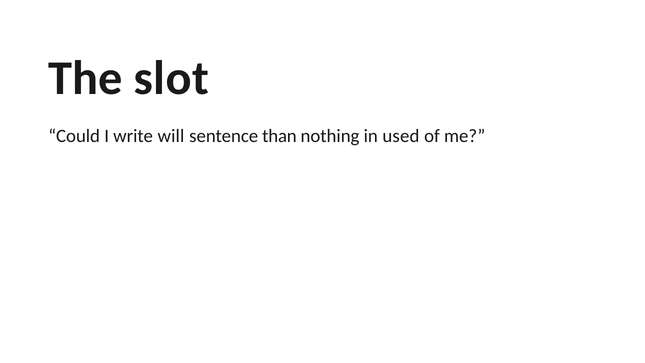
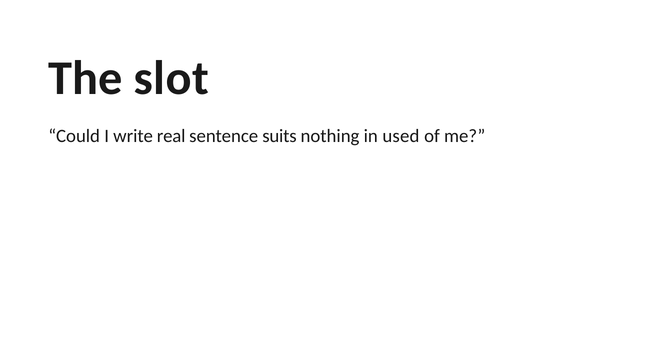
will: will -> real
than: than -> suits
